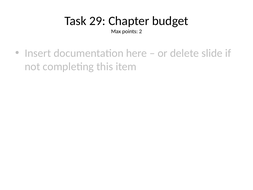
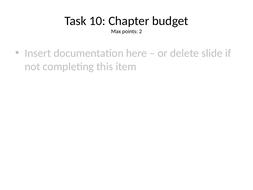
29: 29 -> 10
